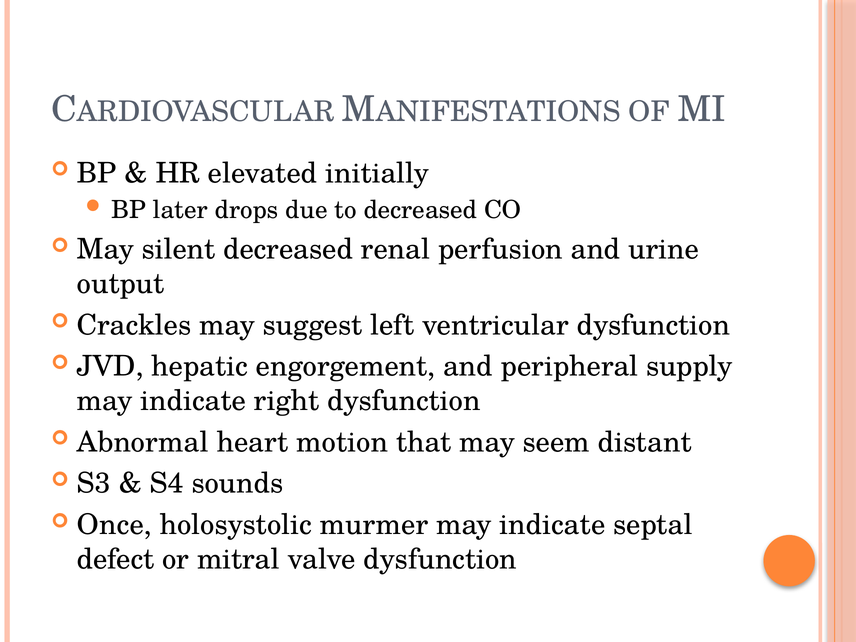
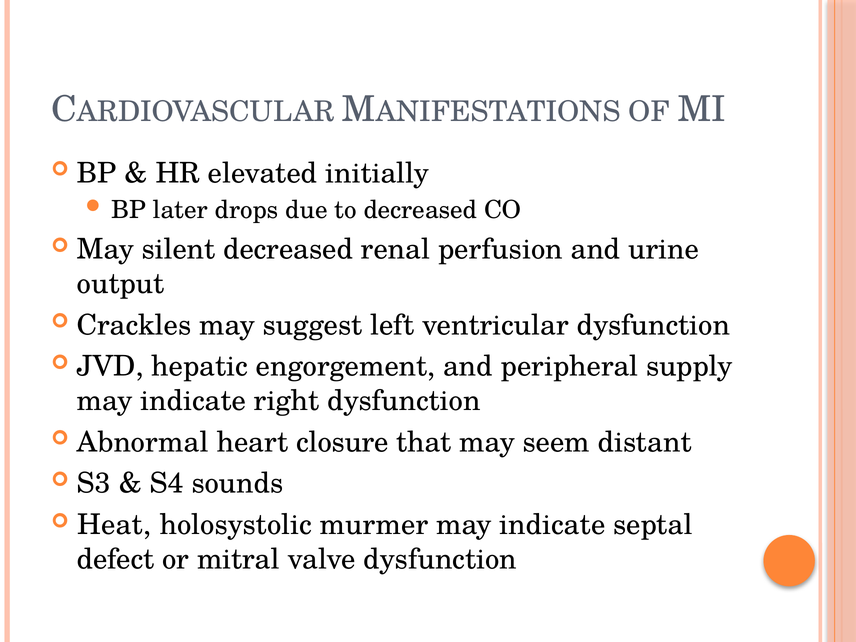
motion: motion -> closure
Once: Once -> Heat
